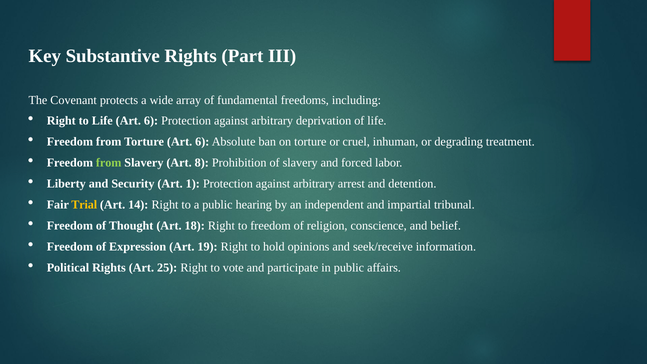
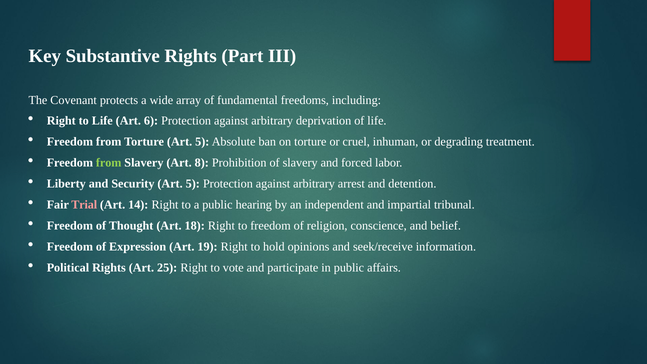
Torture Art 6: 6 -> 5
Security Art 1: 1 -> 5
Trial colour: yellow -> pink
